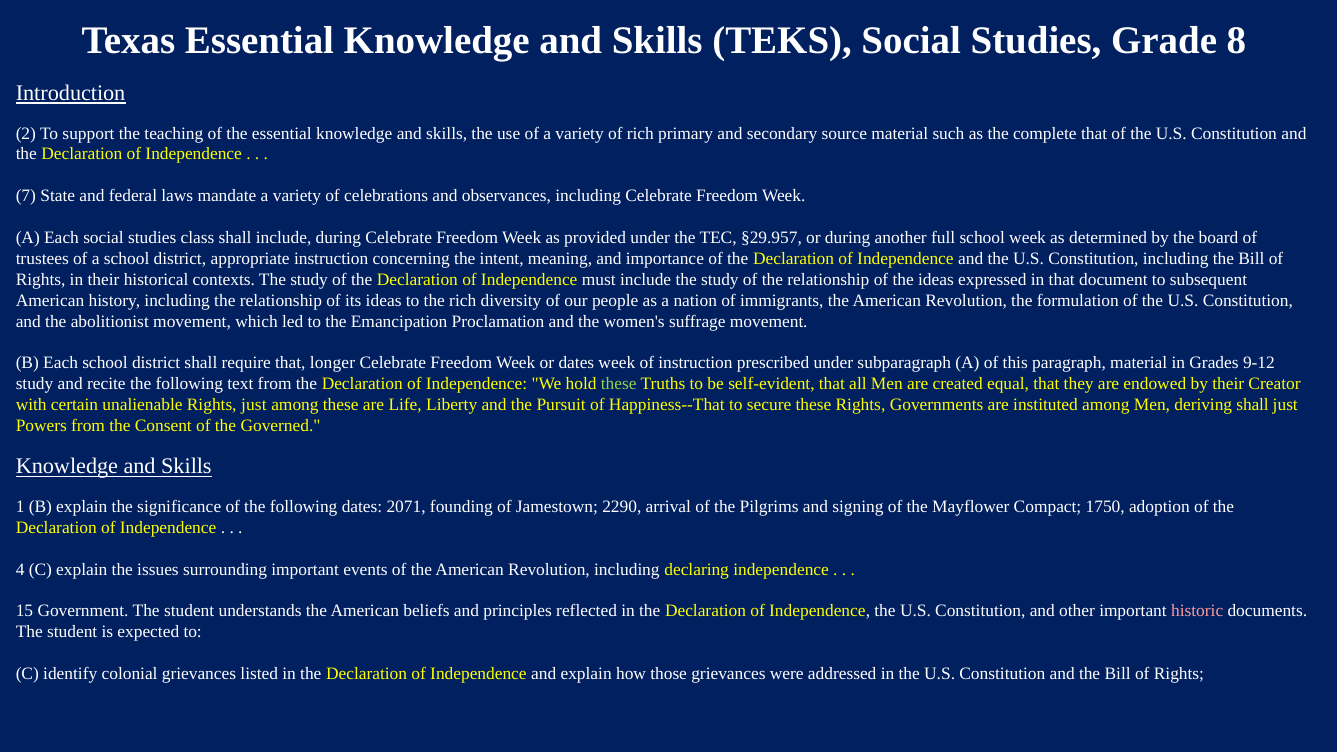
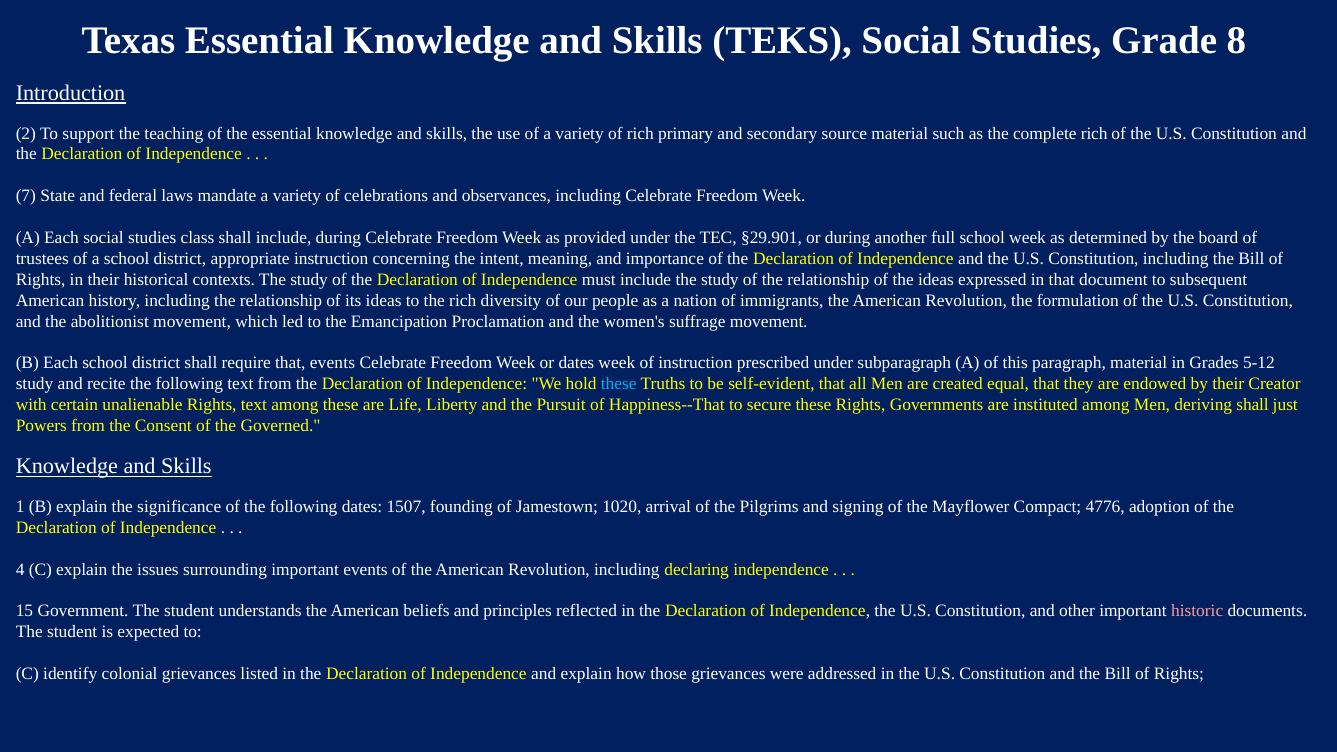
complete that: that -> rich
§29.957: §29.957 -> §29.901
that longer: longer -> events
9-12: 9-12 -> 5-12
these at (619, 384) colour: light green -> light blue
Rights just: just -> text
2071: 2071 -> 1507
2290: 2290 -> 1020
1750: 1750 -> 4776
